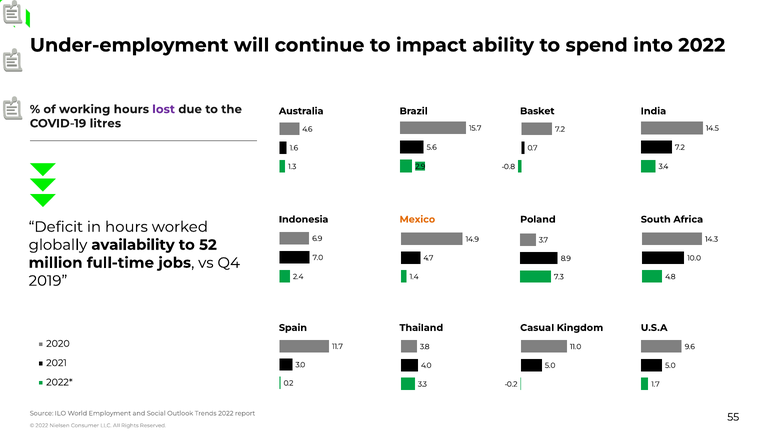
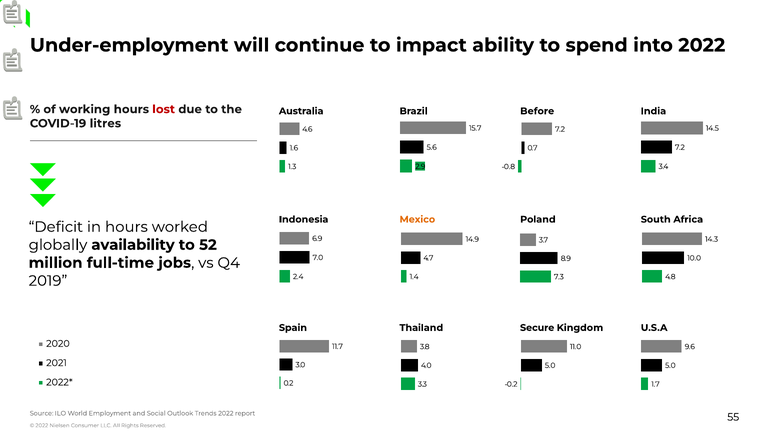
lost colour: purple -> red
Basket: Basket -> Before
Casual: Casual -> Secure
